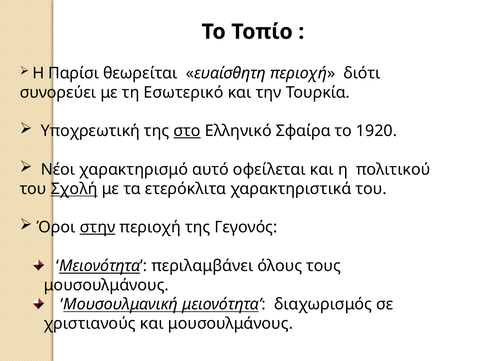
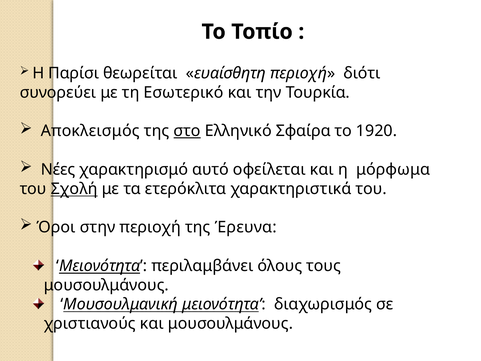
Υποχρεωτική: Υποχρεωτική -> Αποκλεισμός
Νέοι: Νέοι -> Νέες
πολιτικού: πολιτικού -> μόρφωμα
στην underline: present -> none
Γεγονός: Γεγονός -> Έρευνα
